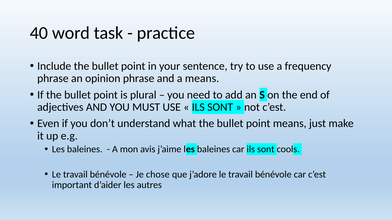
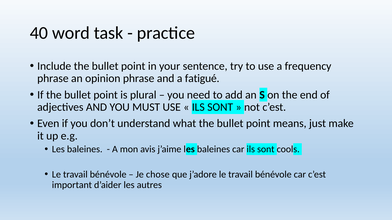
a means: means -> fatigué
